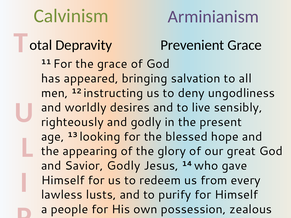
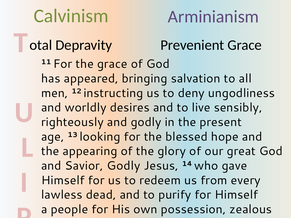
lusts: lusts -> dead
